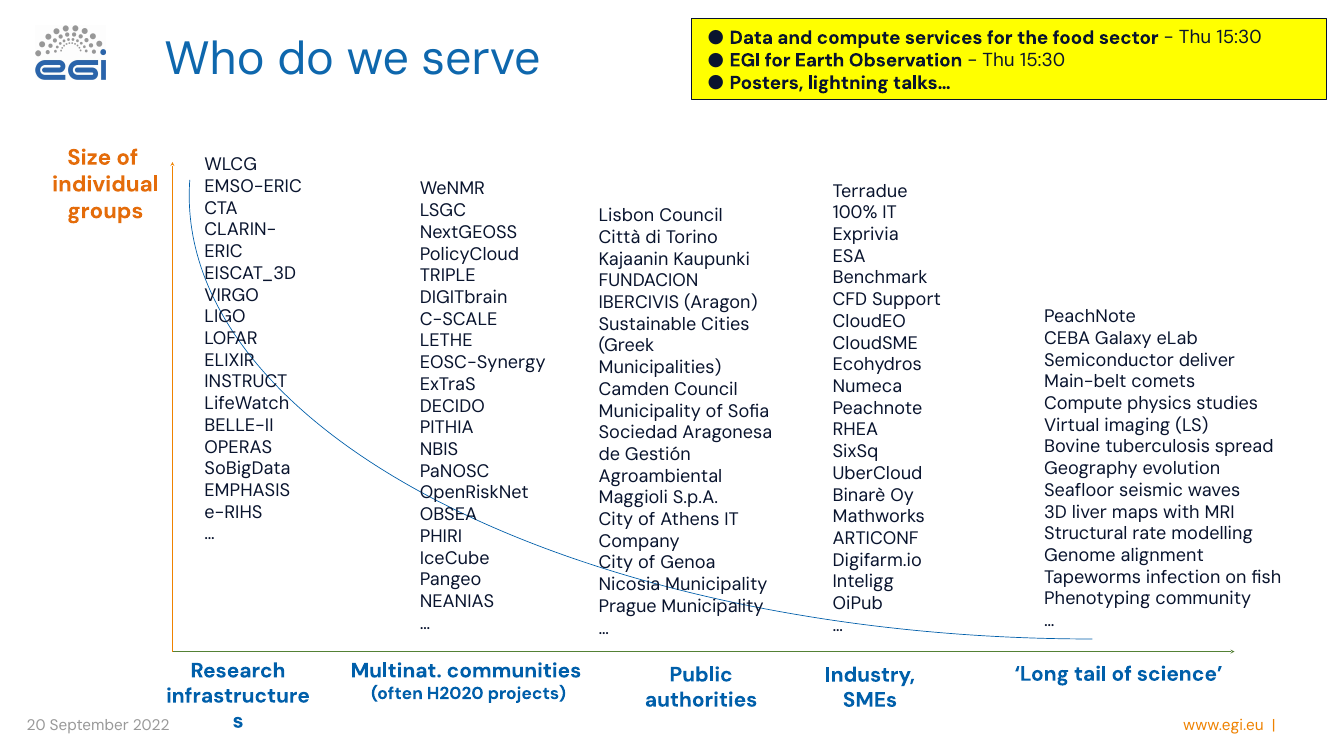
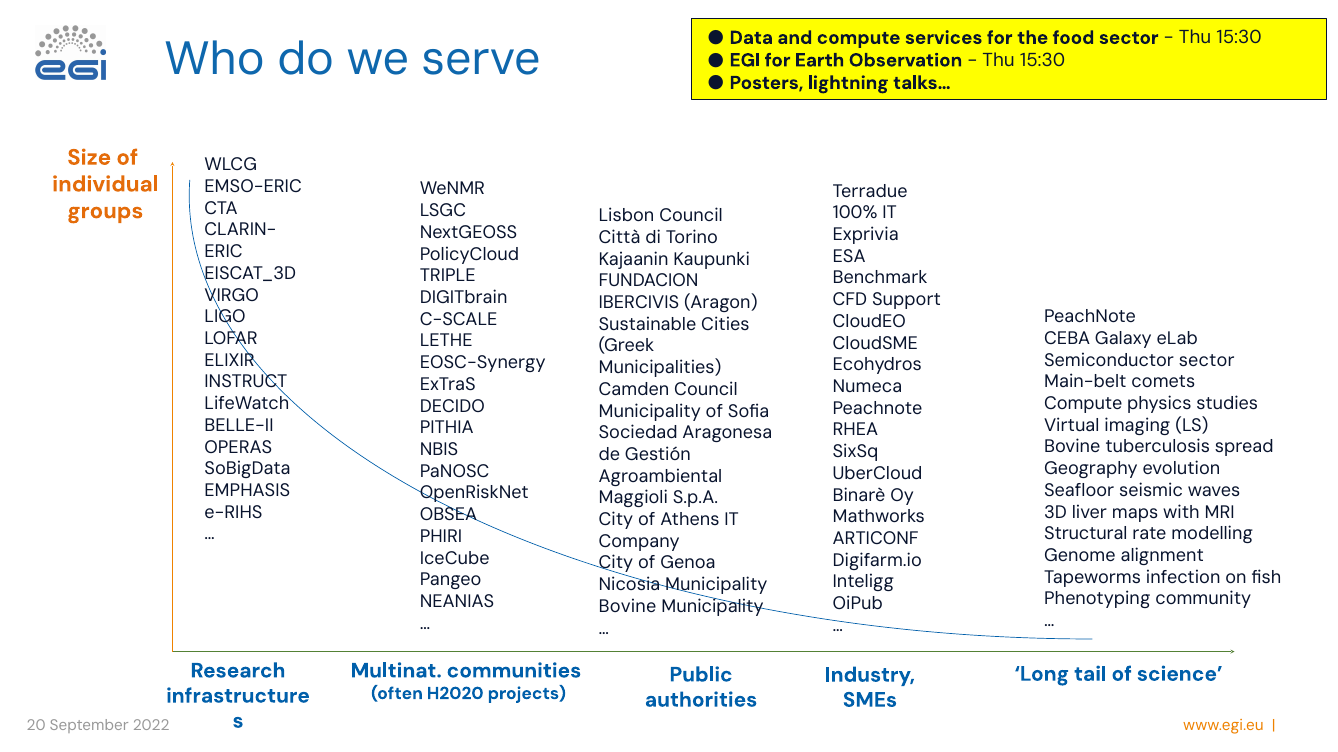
Semiconductor deliver: deliver -> sector
Prague at (628, 607): Prague -> Bovine
